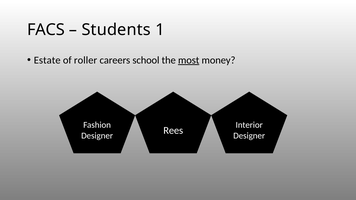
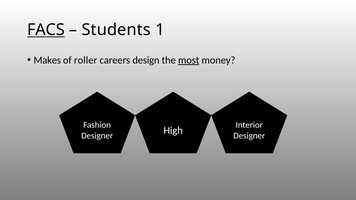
FACS underline: none -> present
Estate: Estate -> Makes
school: school -> design
Rees: Rees -> High
